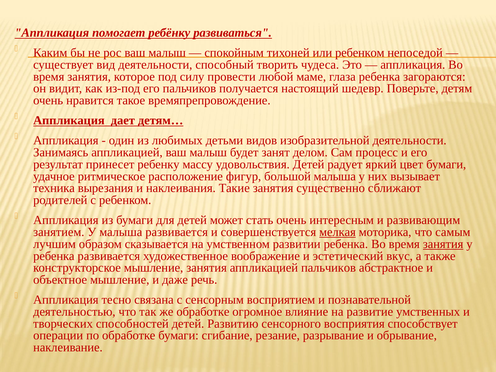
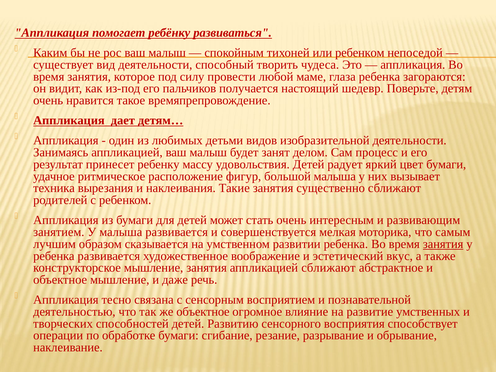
мелкая underline: present -> none
аппликацией пальчиков: пальчиков -> сближают
же обработке: обработке -> объектное
